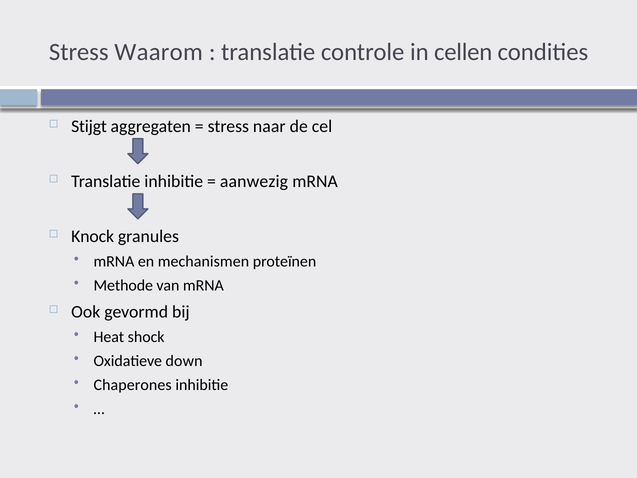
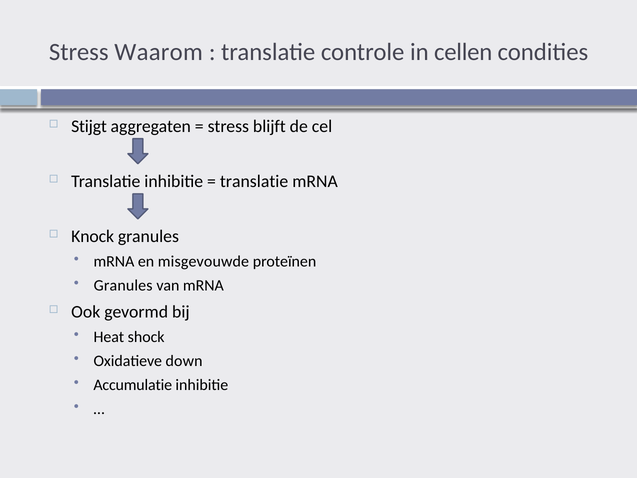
naar: naar -> blijft
aanwezig at (254, 181): aanwezig -> translatie
mechanismen: mechanismen -> misgevouwde
Methode at (123, 285): Methode -> Granules
Chaperones: Chaperones -> Accumulatie
